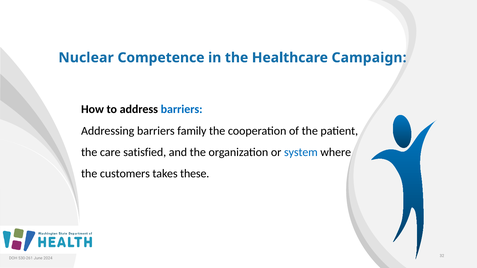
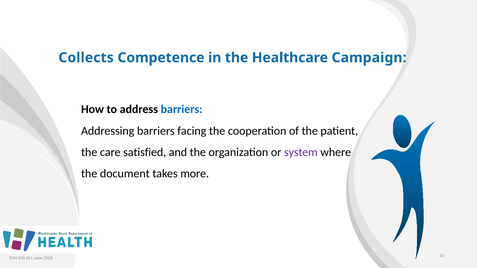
Nuclear: Nuclear -> Collects
family: family -> facing
system colour: blue -> purple
customers: customers -> document
these: these -> more
